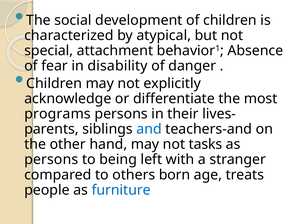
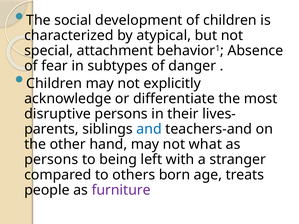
disability: disability -> subtypes
programs: programs -> disruptive
tasks: tasks -> what
furniture colour: blue -> purple
